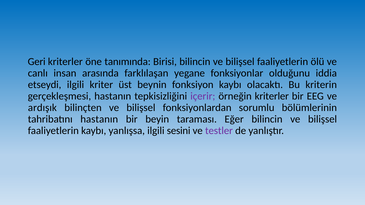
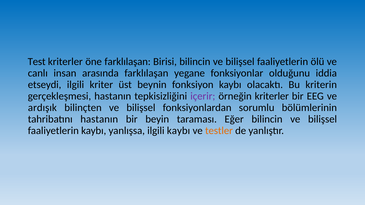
Geri: Geri -> Test
öne tanımında: tanımında -> farklılaşan
ilgili sesini: sesini -> kaybı
testler colour: purple -> orange
